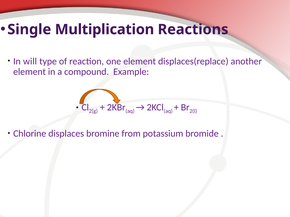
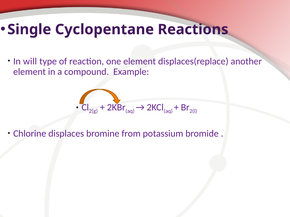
Multiplication: Multiplication -> Cyclopentane
